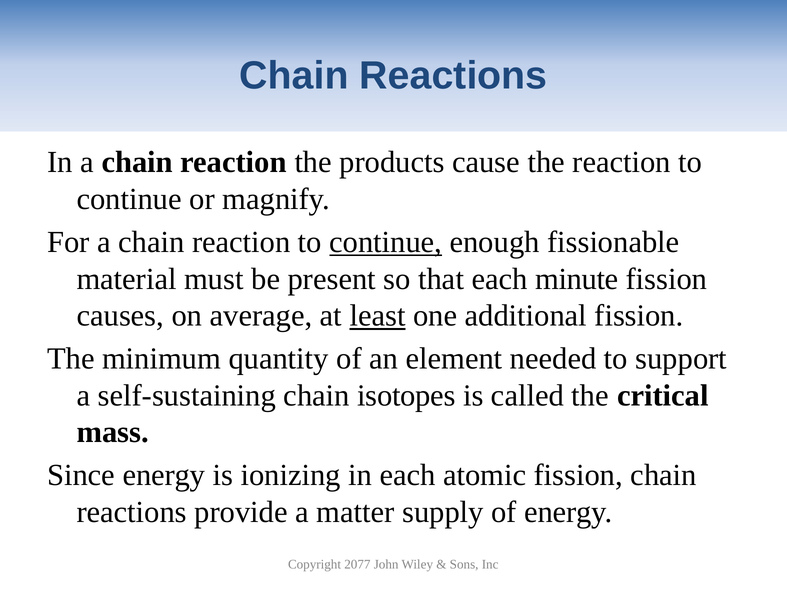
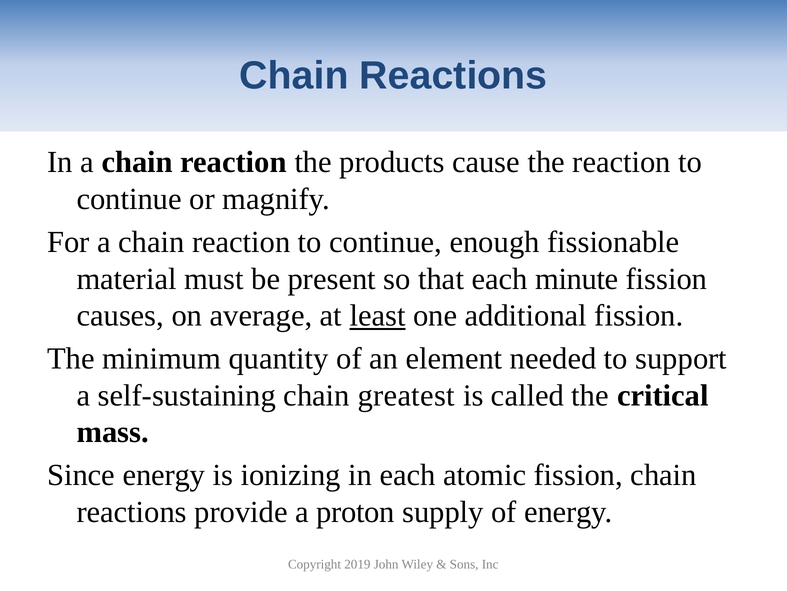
continue at (386, 242) underline: present -> none
isotopes: isotopes -> greatest
matter: matter -> proton
2077: 2077 -> 2019
